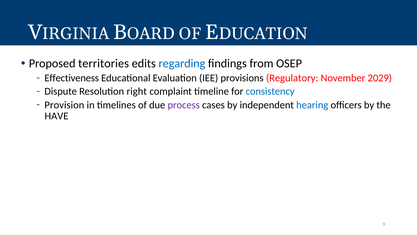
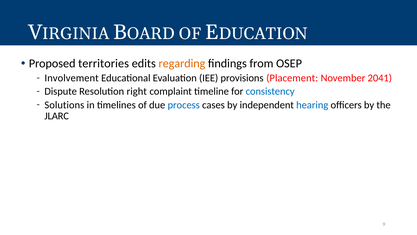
regarding colour: blue -> orange
Effectiveness: Effectiveness -> Involvement
Regulatory: Regulatory -> Placement
2029: 2029 -> 2041
Provision: Provision -> Solutions
process colour: purple -> blue
HAVE: HAVE -> JLARC
